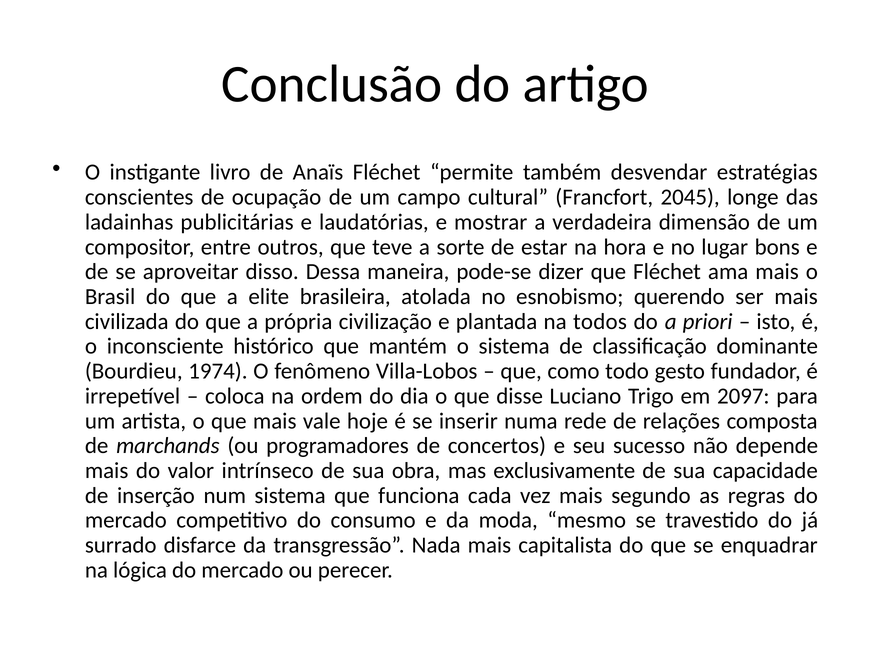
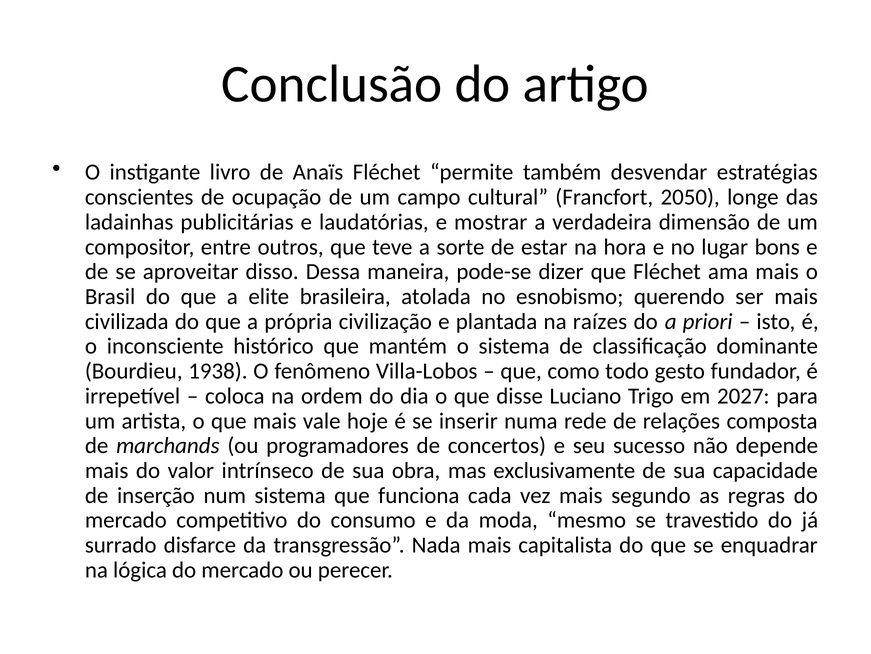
2045: 2045 -> 2050
todos: todos -> raízes
1974: 1974 -> 1938
2097: 2097 -> 2027
